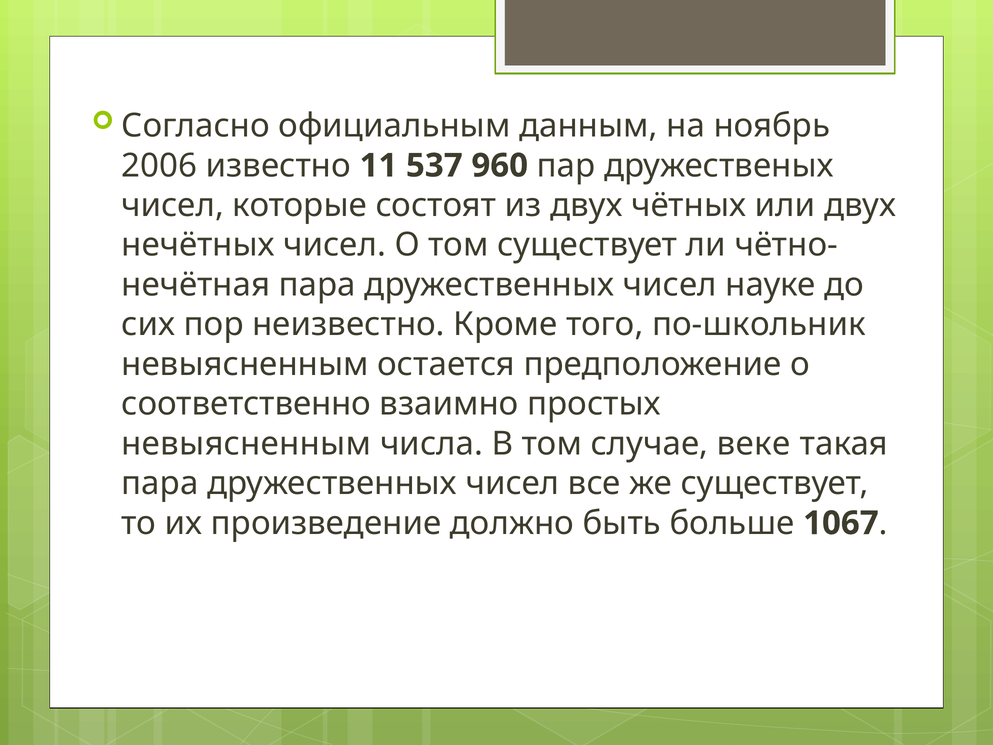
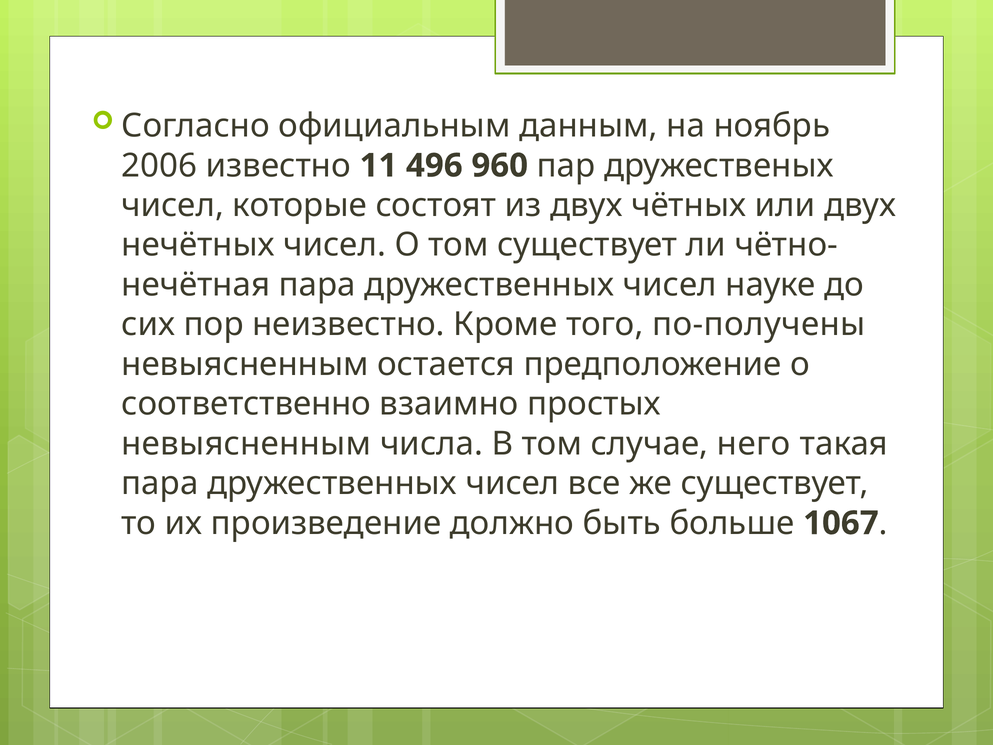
537: 537 -> 496
по-школьник: по-школьник -> по-получены
веке: веке -> него
